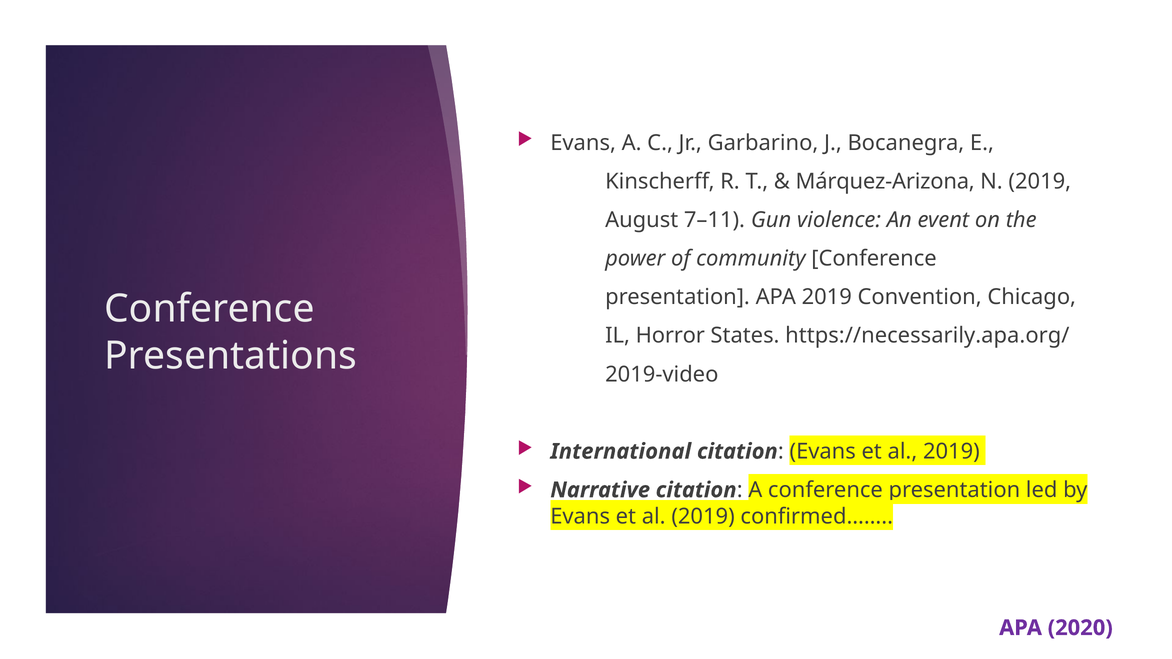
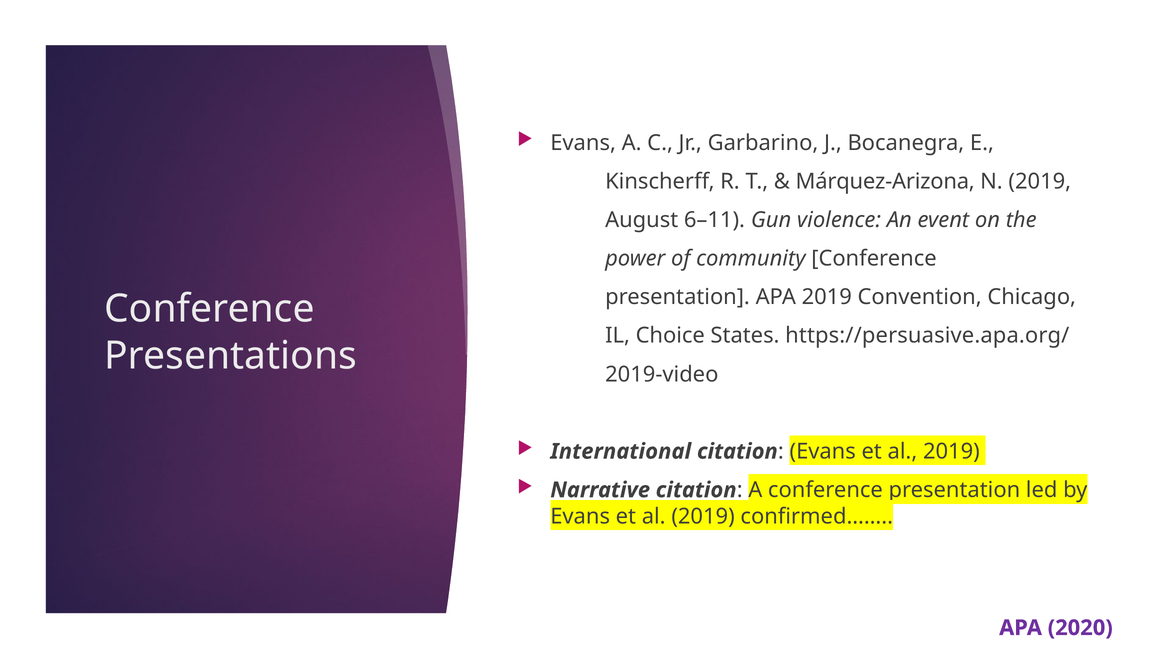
7–11: 7–11 -> 6–11
Horror: Horror -> Choice
https://necessarily.apa.org/: https://necessarily.apa.org/ -> https://persuasive.apa.org/
